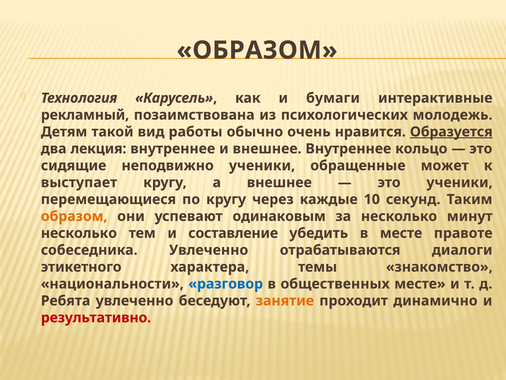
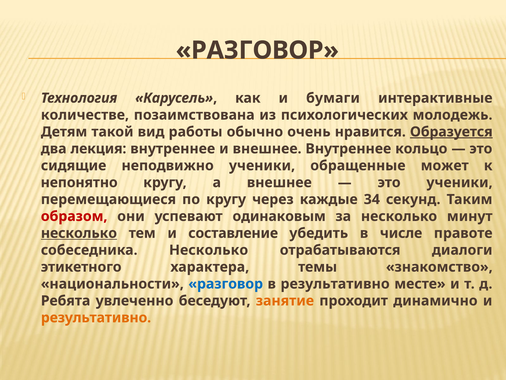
ОБРАЗОМ at (257, 50): ОБРАЗОМ -> РАЗГОВОР
рекламный: рекламный -> количестве
выступает: выступает -> непонятно
10: 10 -> 34
образом at (74, 216) colour: orange -> red
несколько at (79, 233) underline: none -> present
в месте: месте -> числе
собеседника Увлеченно: Увлеченно -> Несколько
в общественных: общественных -> результативно
результативно at (96, 317) colour: red -> orange
